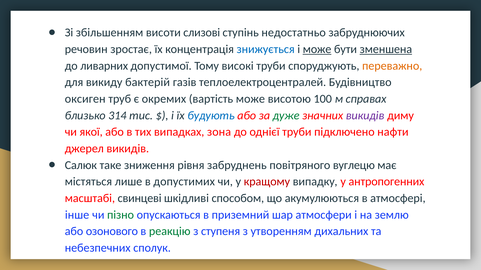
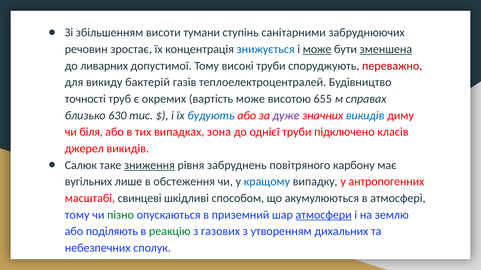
слизові: слизові -> тумани
недостатньо: недостатньо -> санітарними
переважно colour: orange -> red
оксиген: оксиген -> точності
100: 100 -> 655
314: 314 -> 630
дуже colour: green -> purple
викидів at (365, 116) colour: purple -> blue
якої: якої -> біля
нафти: нафти -> класів
зниження underline: none -> present
вуглецю: вуглецю -> карбону
містяться: містяться -> вугільних
допустимих: допустимих -> обстеження
кращому colour: red -> blue
інше at (77, 215): інше -> тому
атмосфери underline: none -> present
озонового: озонового -> поділяють
ступеня: ступеня -> газових
